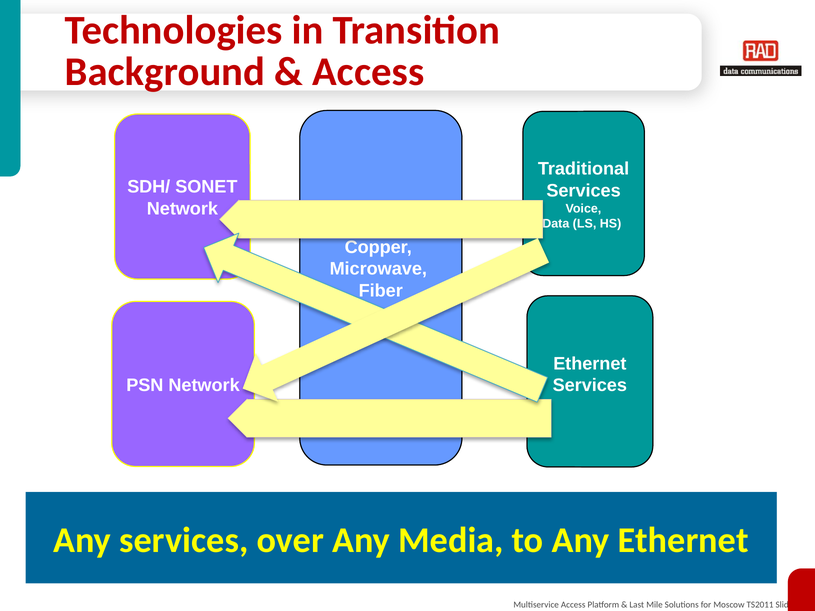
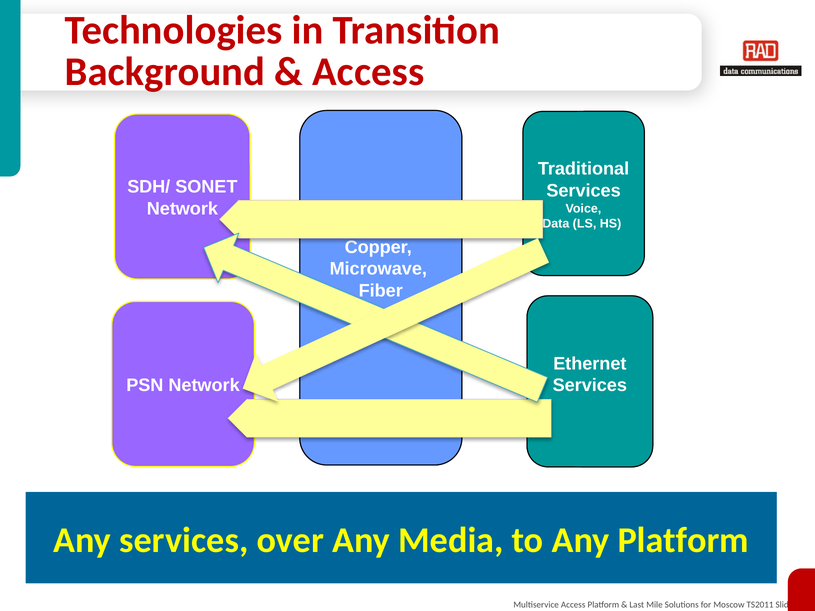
Any Ethernet: Ethernet -> Platform
